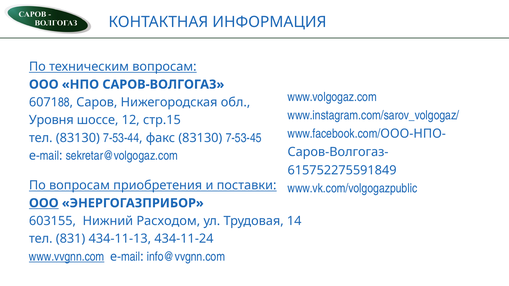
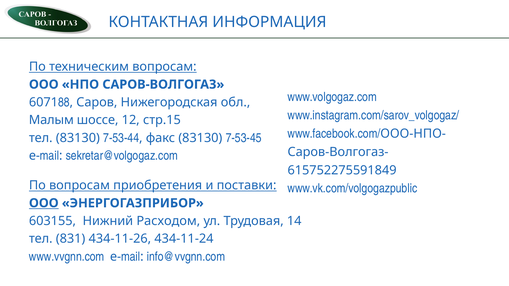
Уровня: Уровня -> Малым
434-11-13: 434-11-13 -> 434-11-26
www.vvgnn.com underline: present -> none
